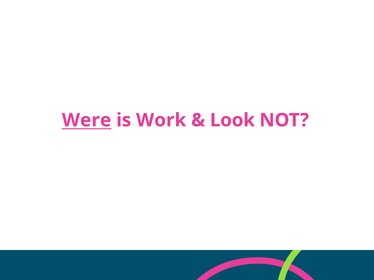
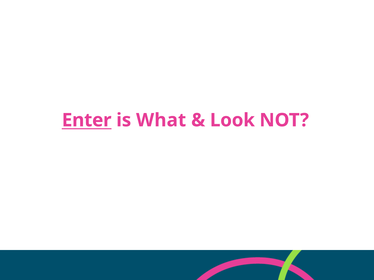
Were: Were -> Enter
Work: Work -> What
